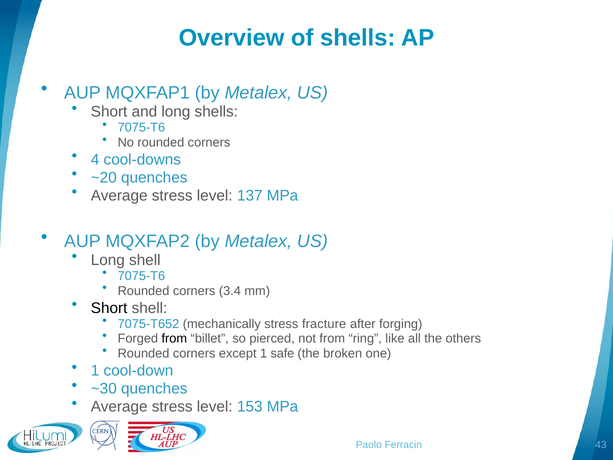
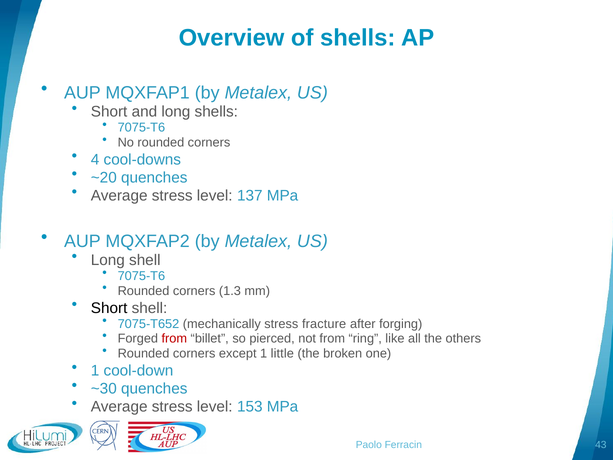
3.4: 3.4 -> 1.3
from at (174, 339) colour: black -> red
safe: safe -> little
